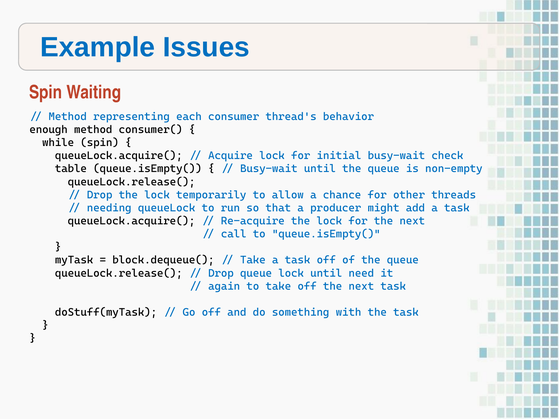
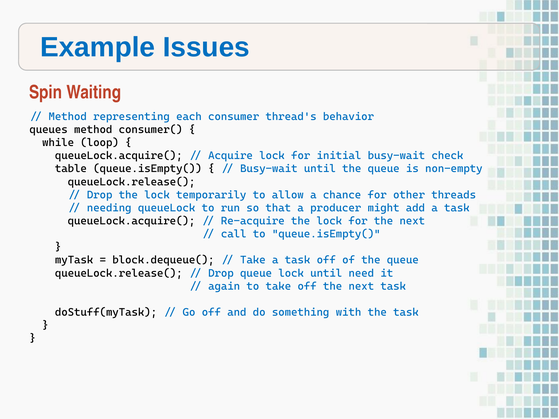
enough: enough -> queues
while spin: spin -> loop
